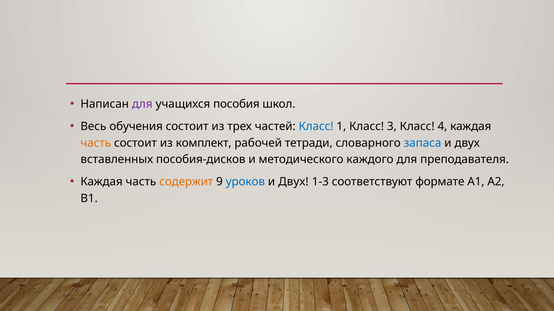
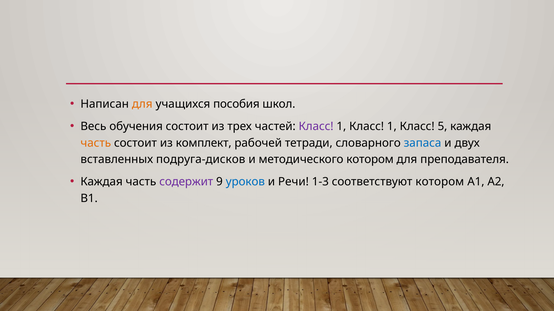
для at (142, 104) colour: purple -> orange
Класс at (316, 127) colour: blue -> purple
1 Класс 3: 3 -> 1
4: 4 -> 5
пособия-дисков: пособия-дисков -> подруга-дисков
методического каждого: каждого -> котором
содержит colour: orange -> purple
Двух at (293, 182): Двух -> Речи
соответствуют формате: формате -> котором
